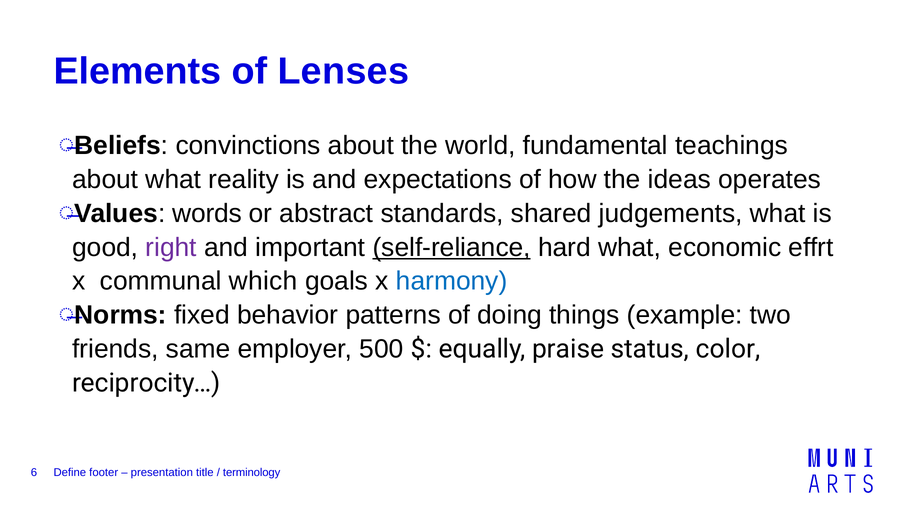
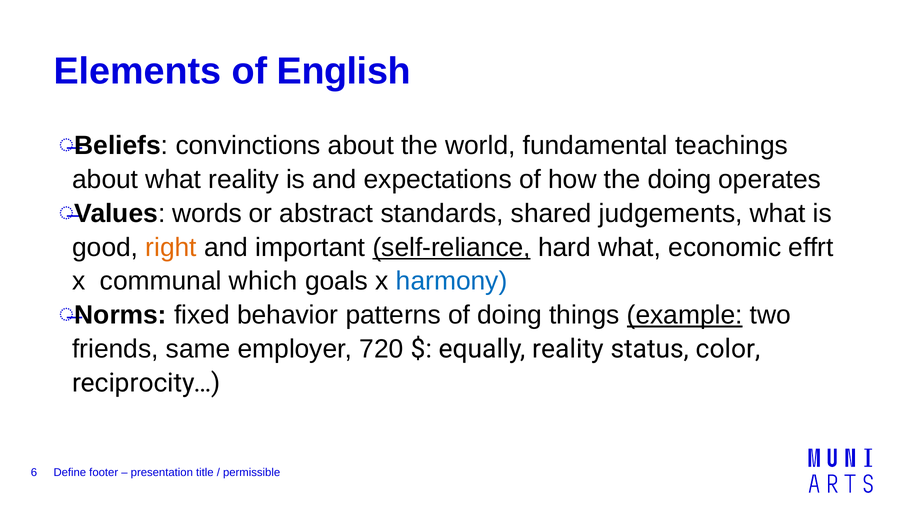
Lenses: Lenses -> English
the ideas: ideas -> doing
right colour: purple -> orange
example underline: none -> present
500: 500 -> 720
equally praise: praise -> reality
terminology: terminology -> permissible
